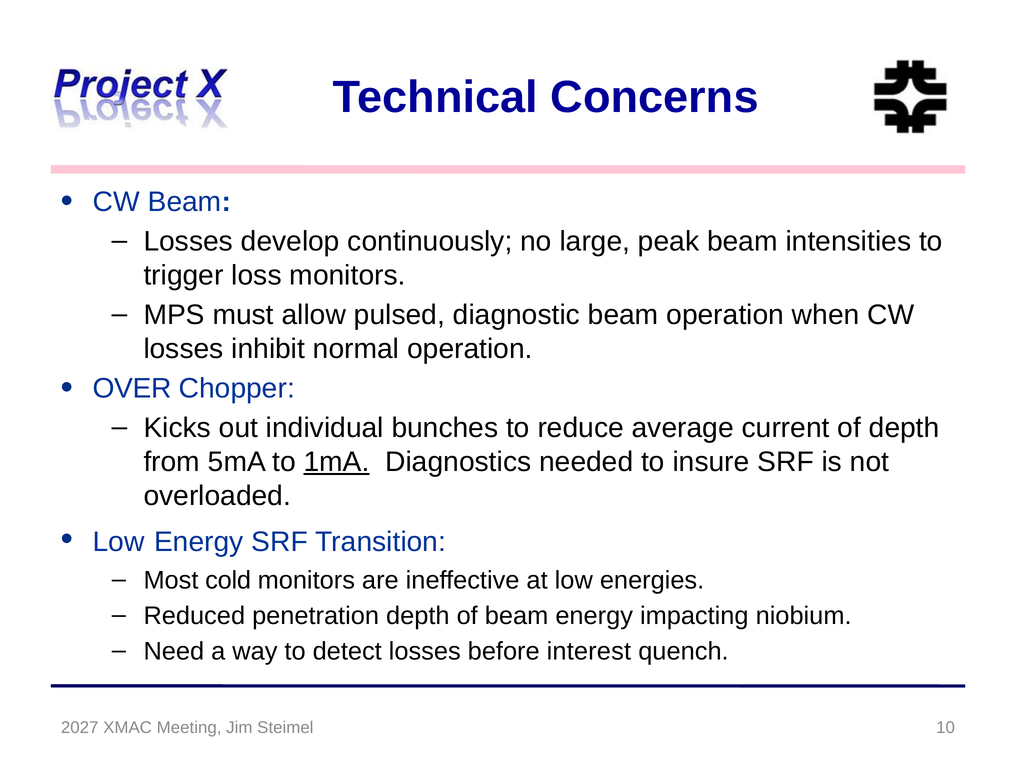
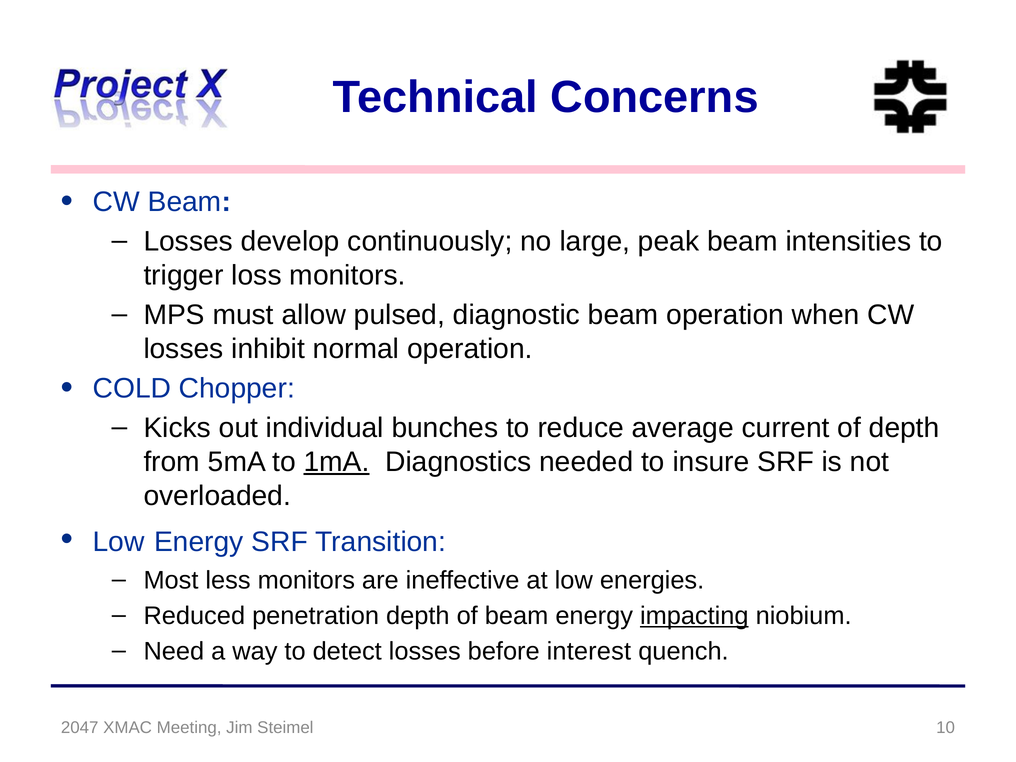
OVER: OVER -> COLD
cold: cold -> less
impacting underline: none -> present
2027: 2027 -> 2047
